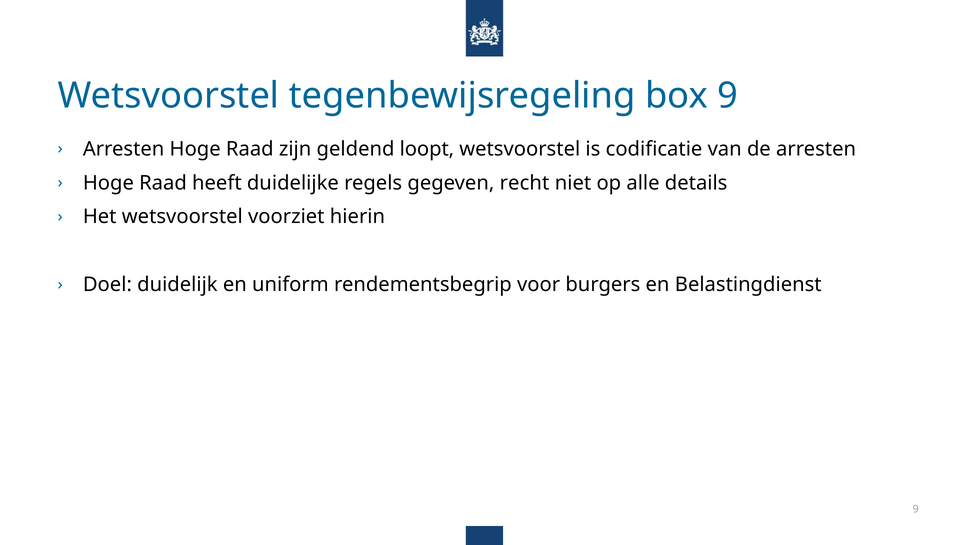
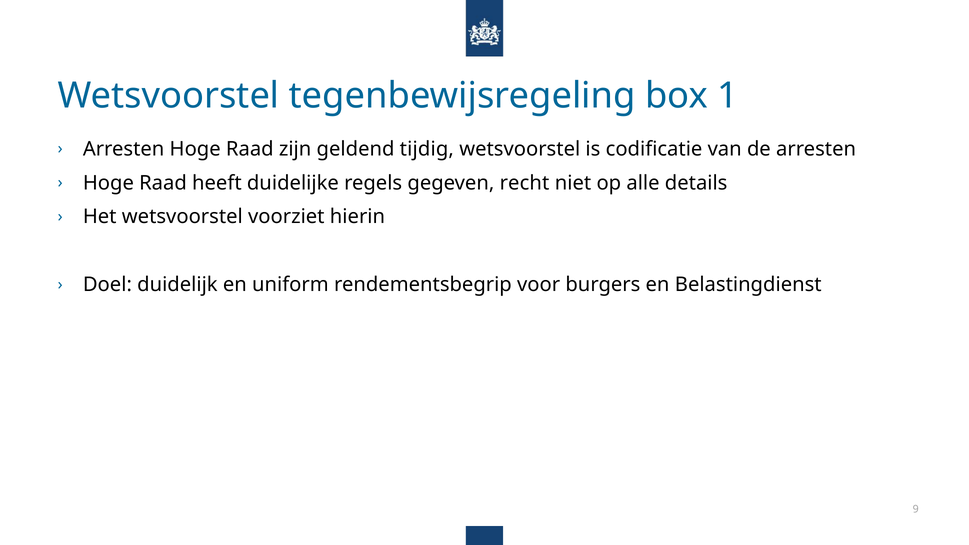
box 9: 9 -> 1
loopt: loopt -> tijdig
